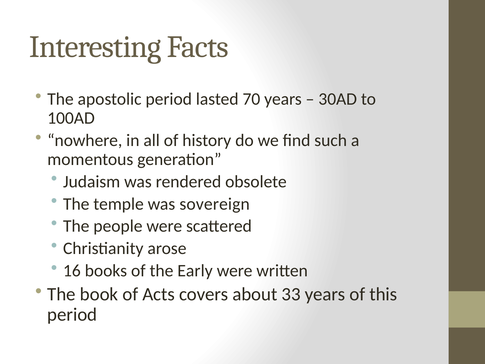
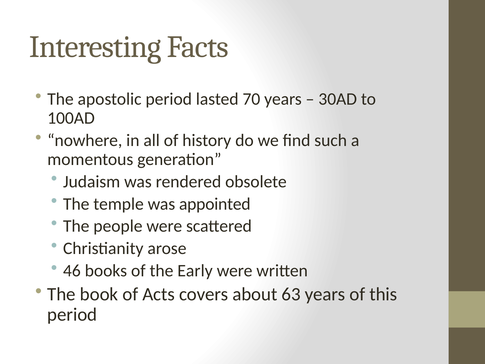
sovereign: sovereign -> appointed
16: 16 -> 46
33: 33 -> 63
